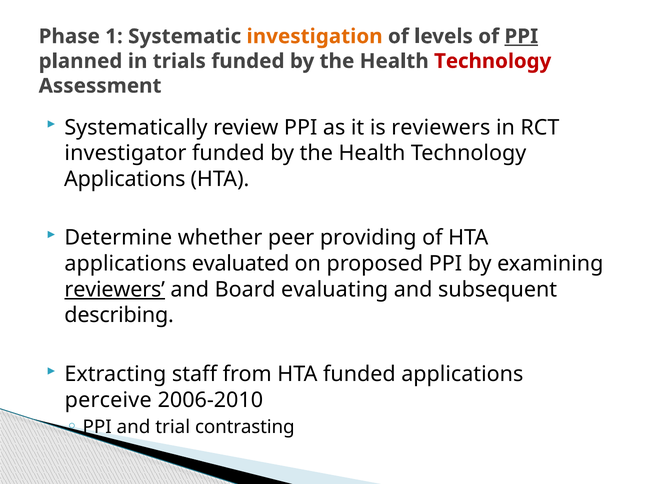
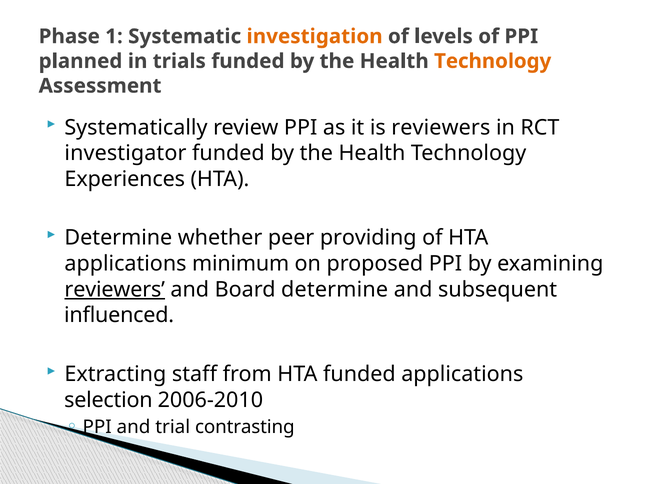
PPI at (521, 36) underline: present -> none
Technology at (493, 61) colour: red -> orange
Applications at (125, 179): Applications -> Experiences
evaluated: evaluated -> minimum
Board evaluating: evaluating -> determine
describing: describing -> influenced
perceive: perceive -> selection
